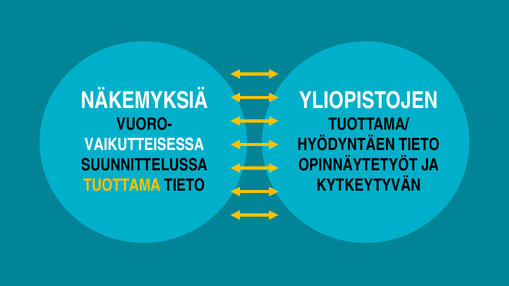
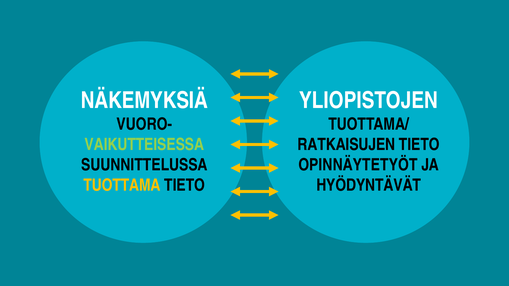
VAIKUTTEISESSA colour: white -> light green
HYÖDYNTÄEN: HYÖDYNTÄEN -> RATKAISUJEN
KYTKEYTYVÄN: KYTKEYTYVÄN -> HYÖDYNTÄVÄT
